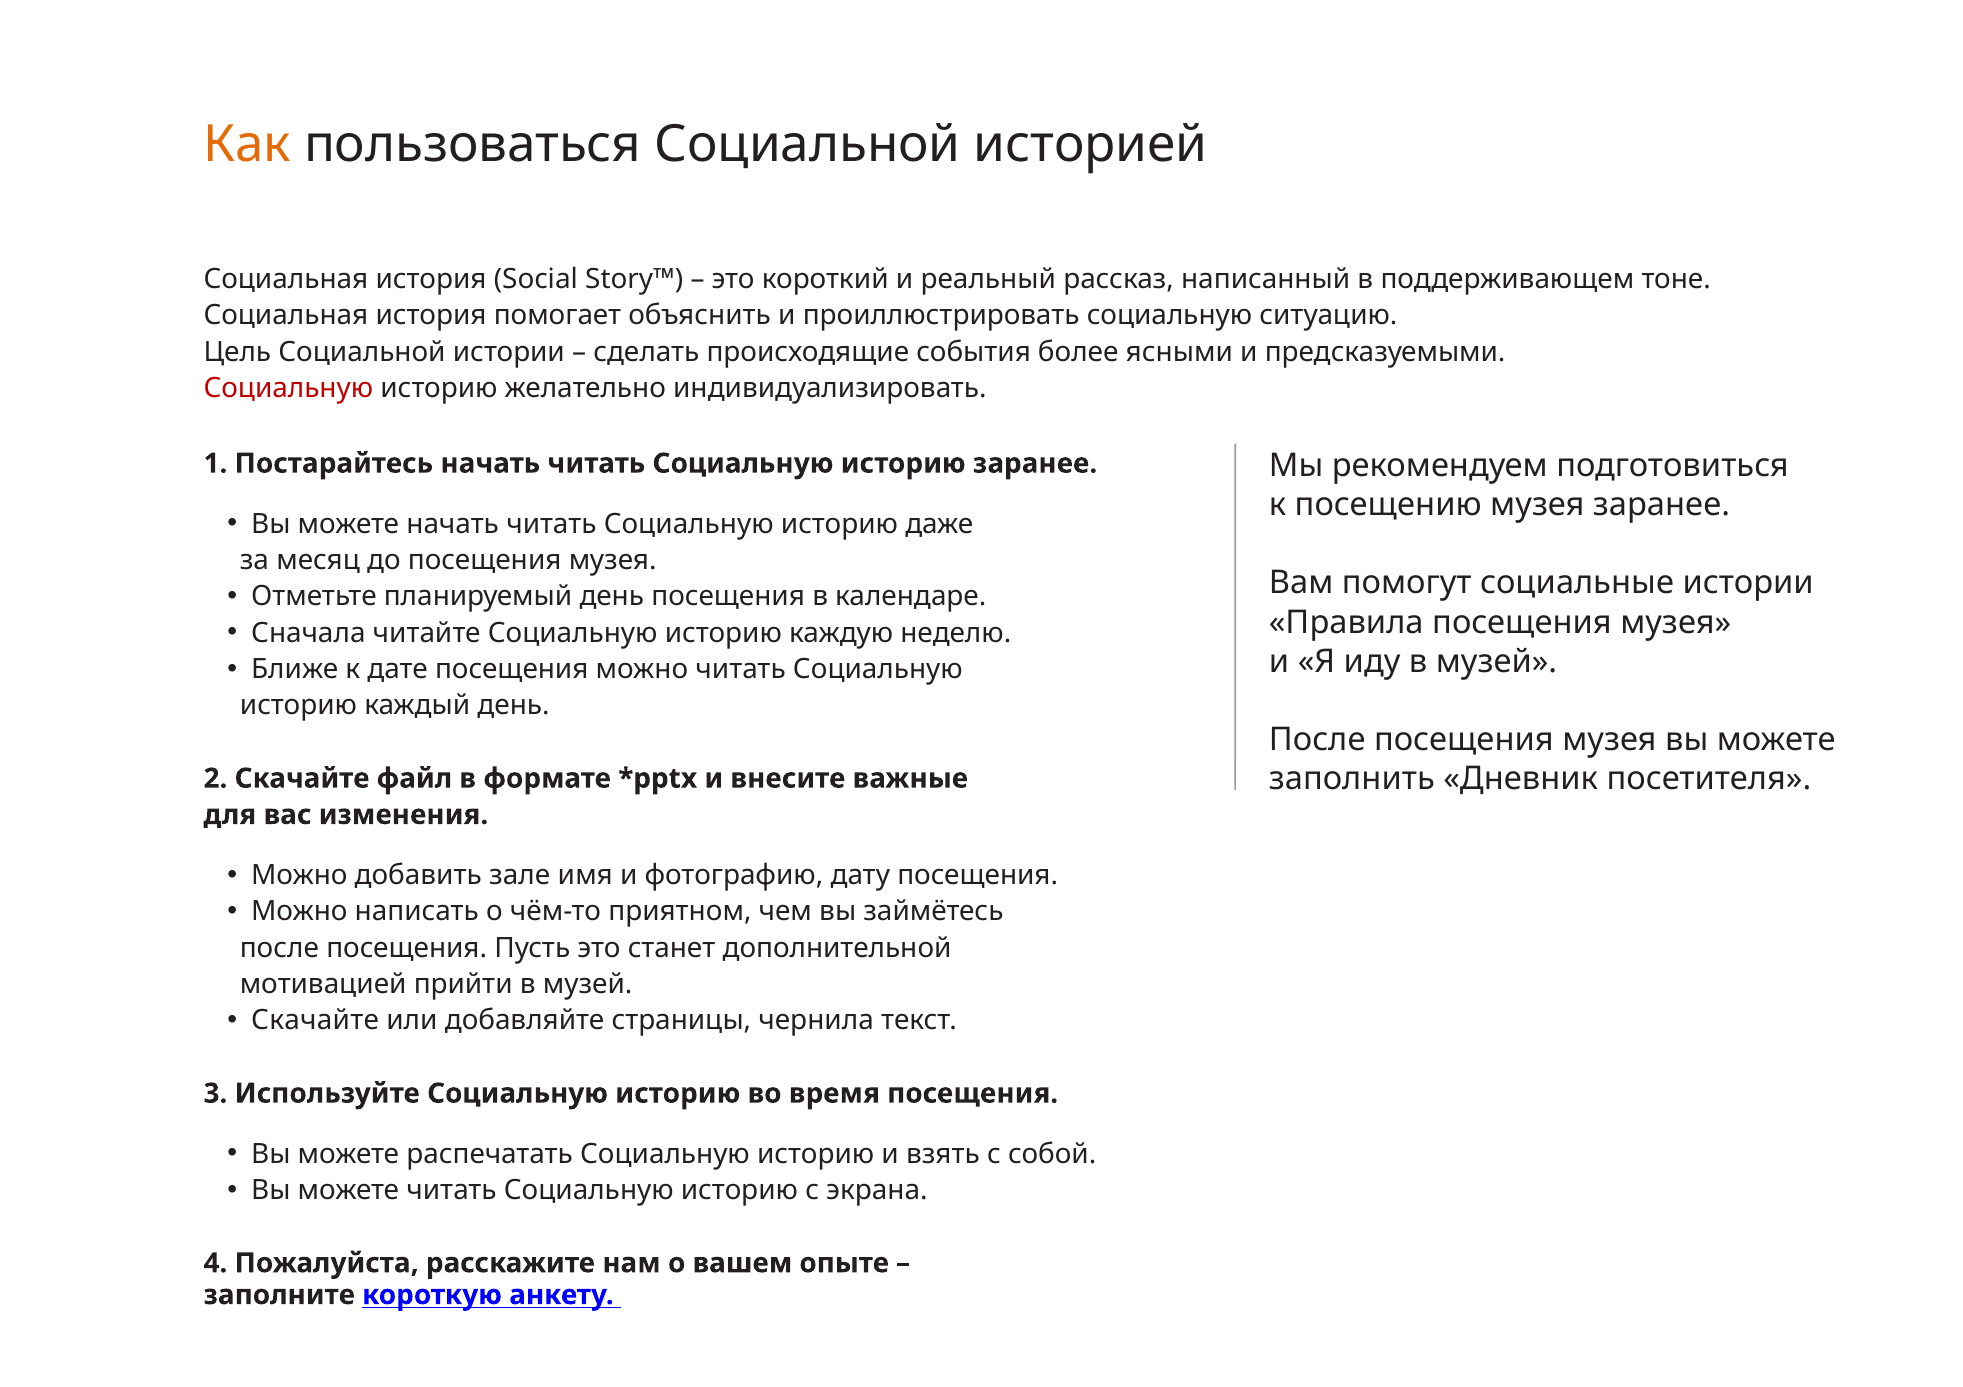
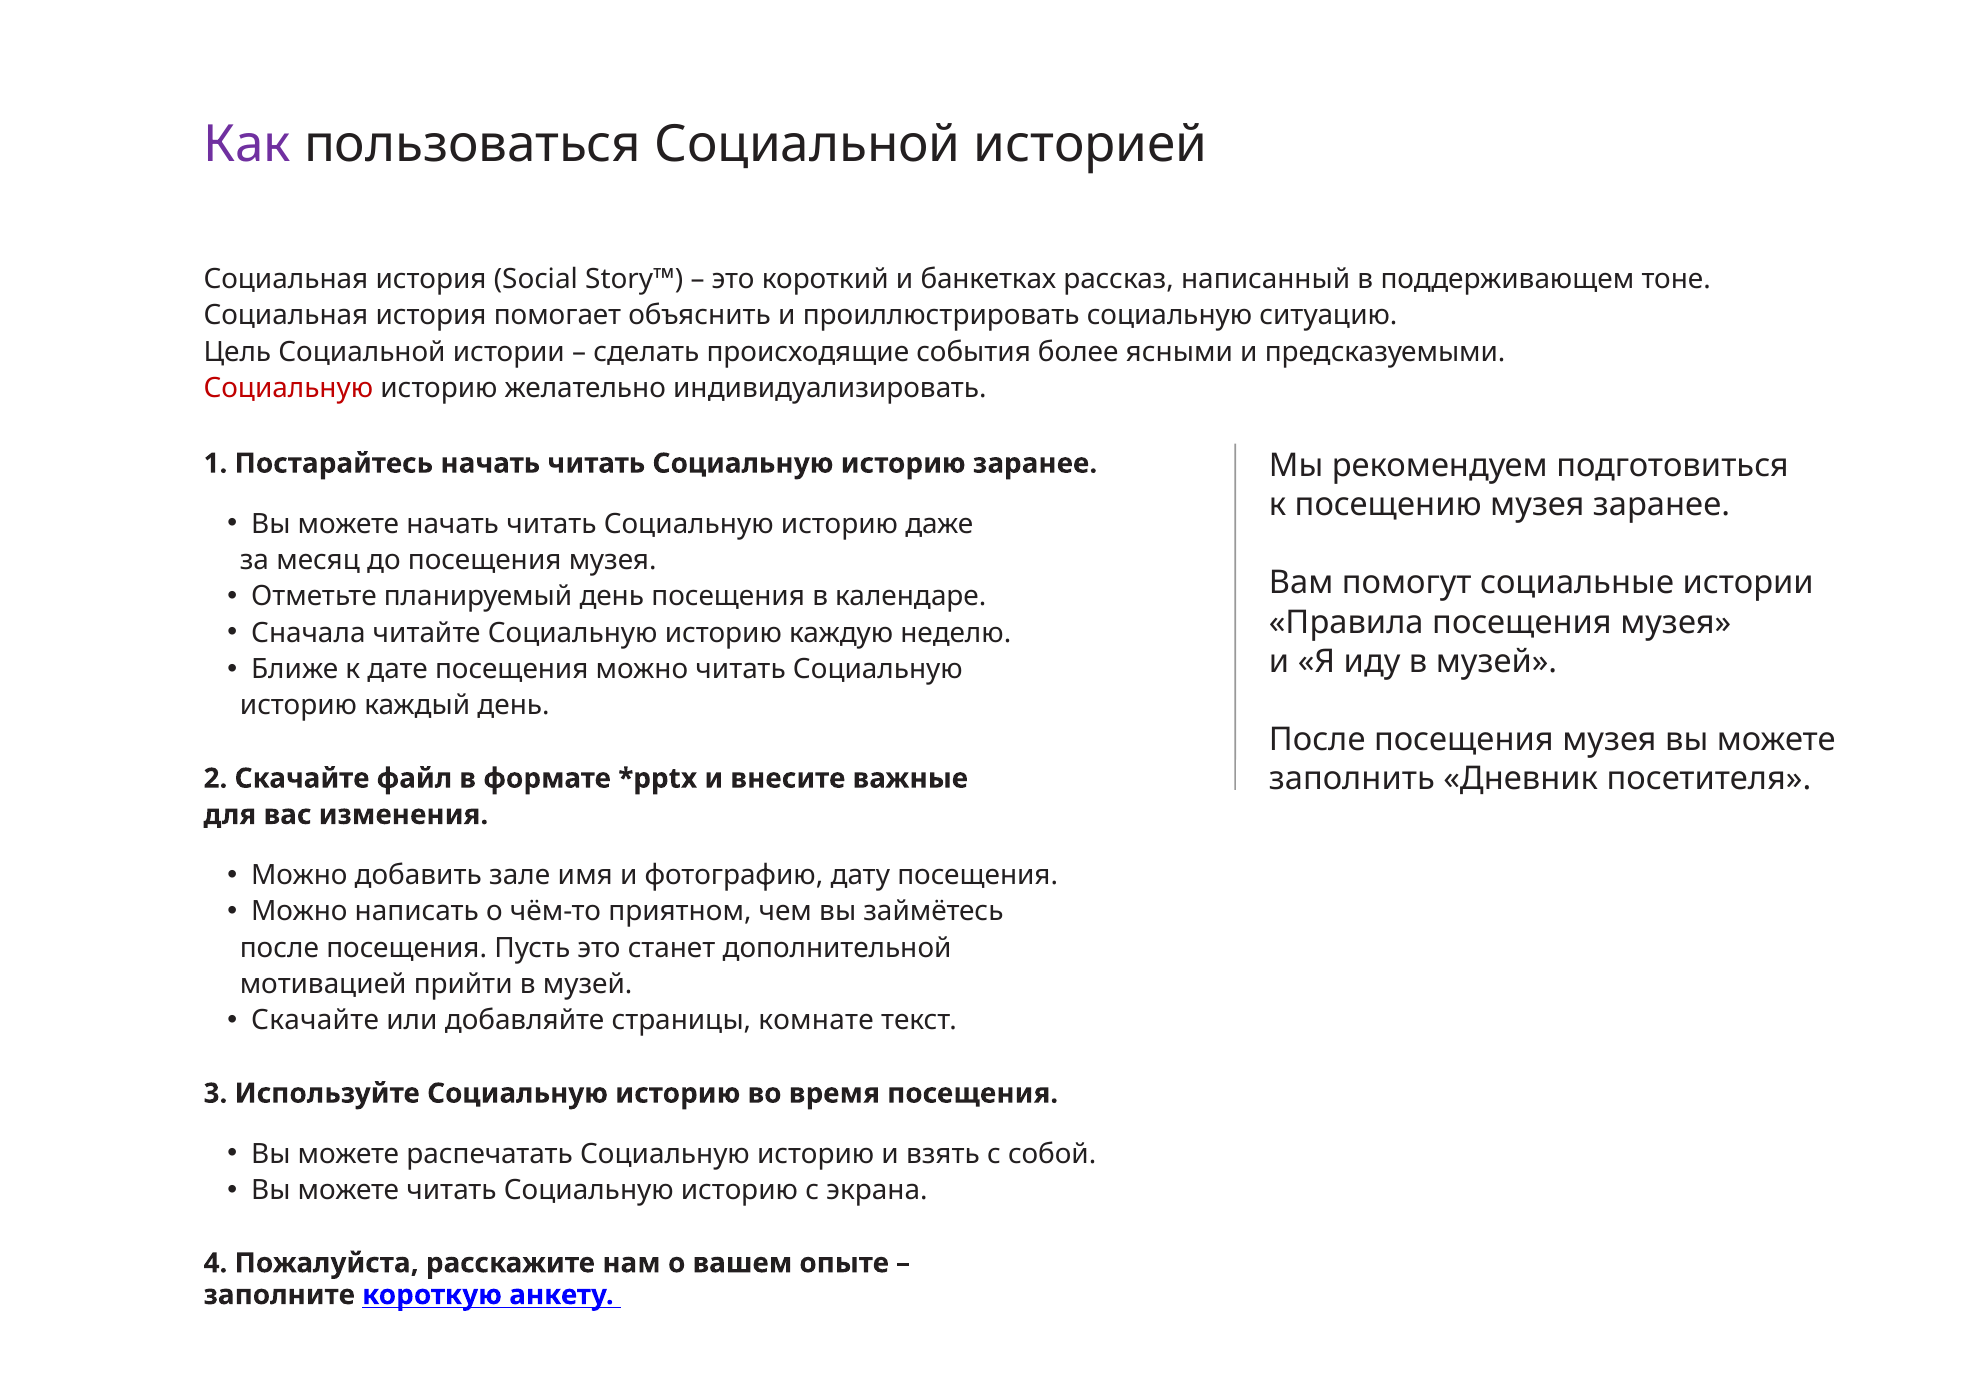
Как colour: orange -> purple
реальный: реальный -> банкетках
чернила: чернила -> комнате
